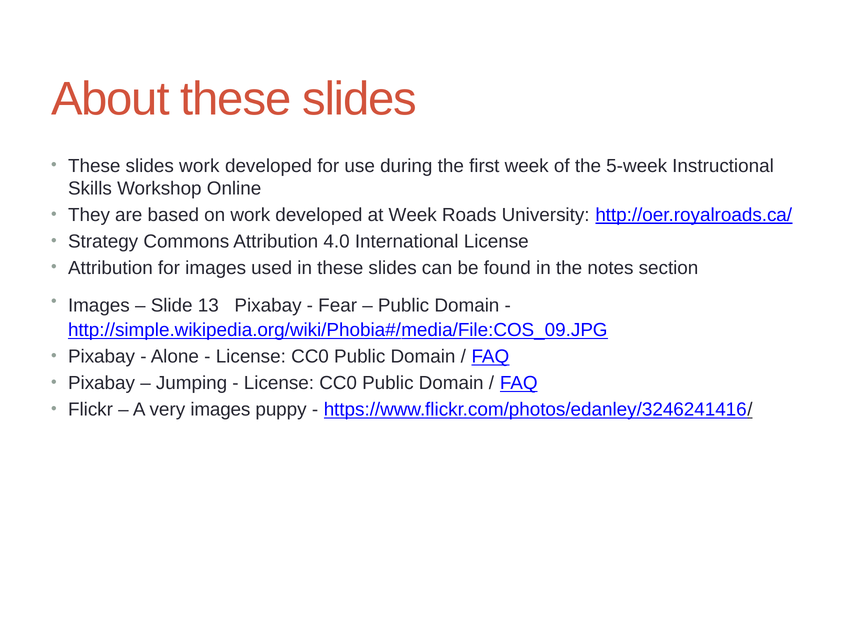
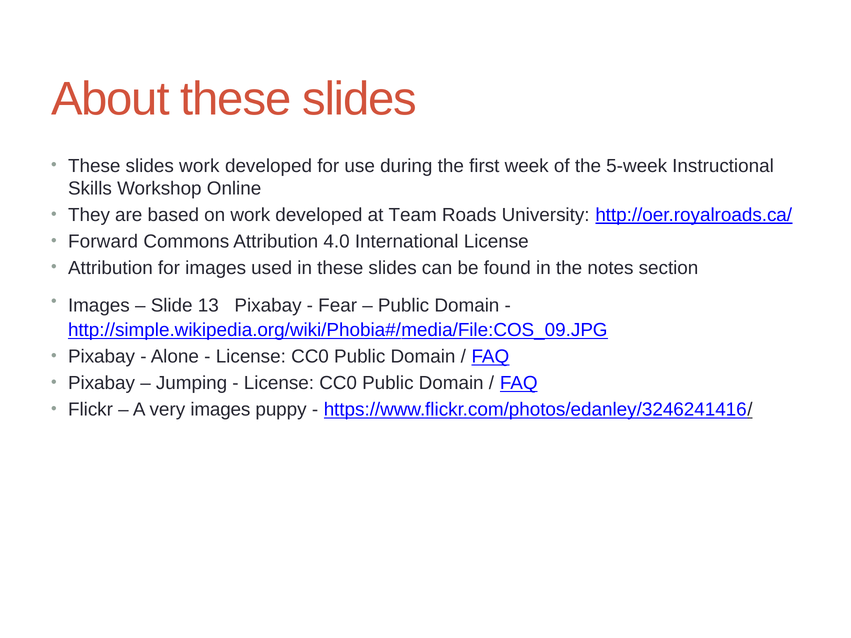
at Week: Week -> Team
Strategy: Strategy -> Forward
